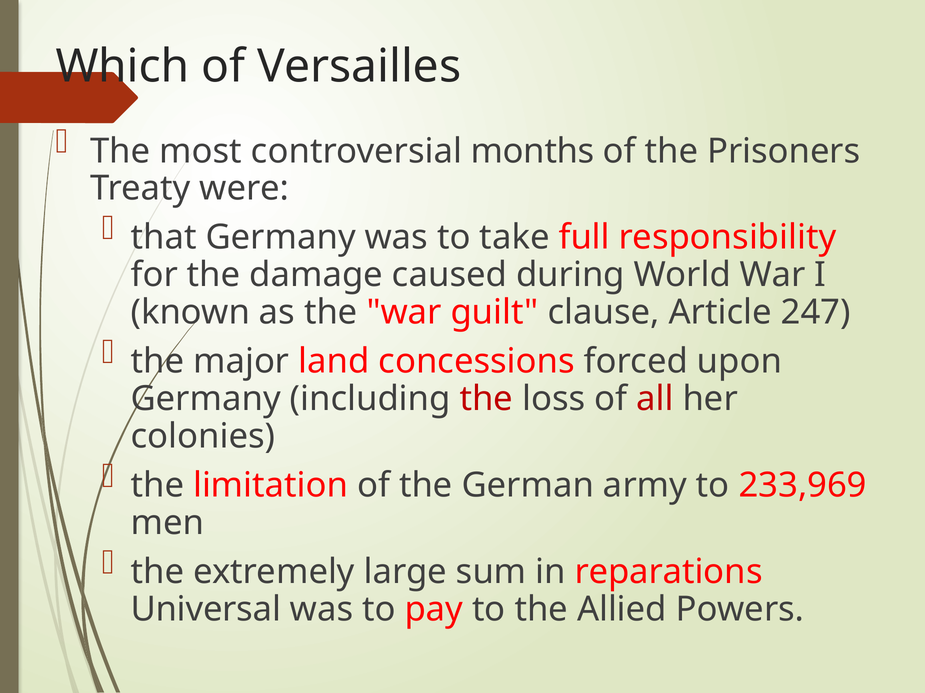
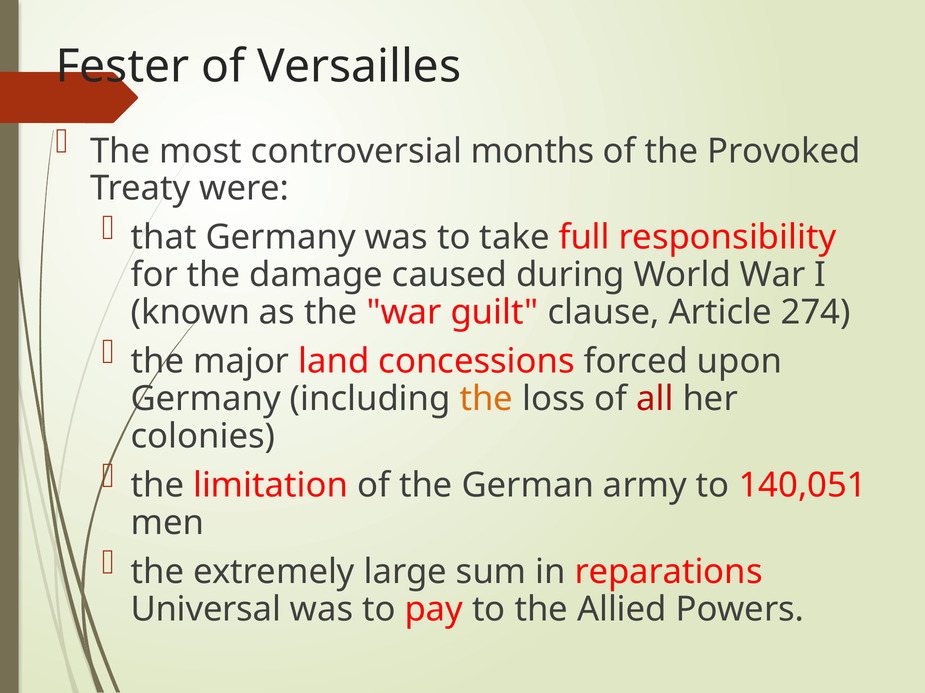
Which: Which -> Fester
Prisoners: Prisoners -> Provoked
247: 247 -> 274
the at (486, 399) colour: red -> orange
233,969: 233,969 -> 140,051
